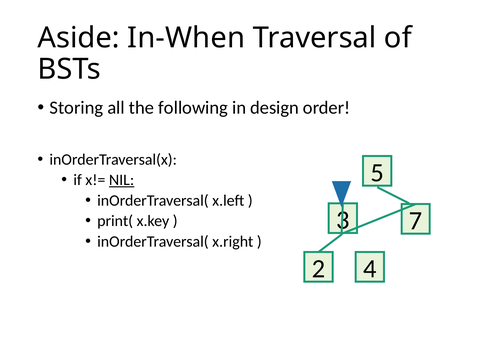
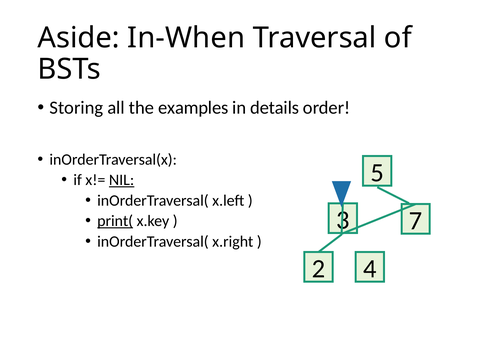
following: following -> examples
design: design -> details
print( underline: none -> present
